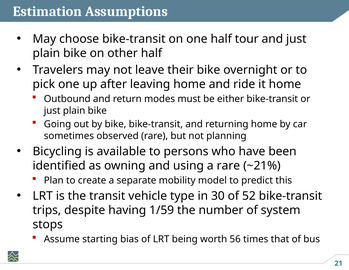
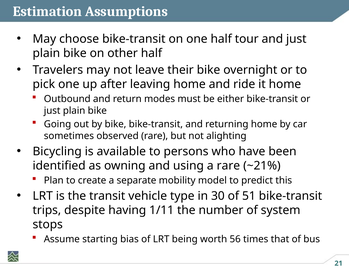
planning: planning -> alighting
52: 52 -> 51
1/59: 1/59 -> 1/11
